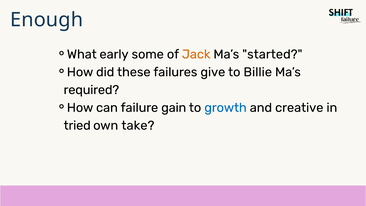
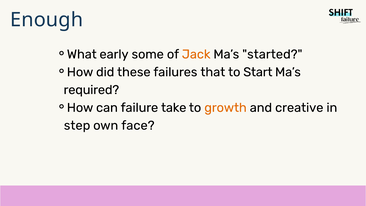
give: give -> that
Billie: Billie -> Start
gain: gain -> take
growth colour: blue -> orange
tried: tried -> step
take: take -> face
